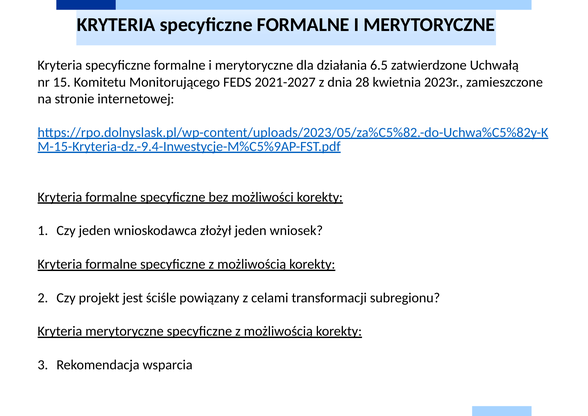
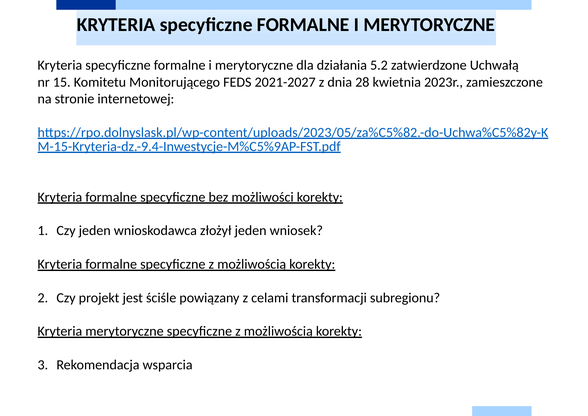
6.5: 6.5 -> 5.2
